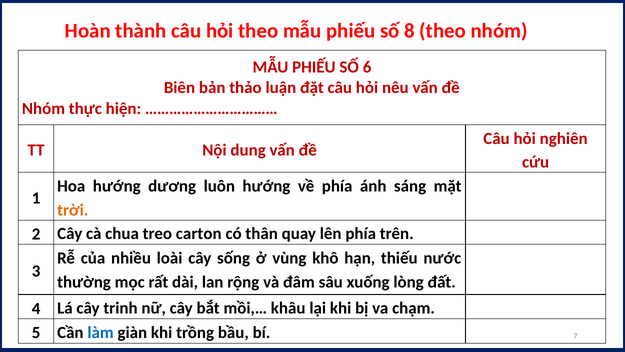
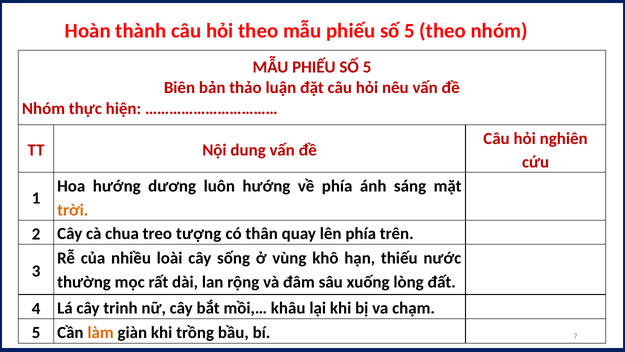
8 at (409, 31): 8 -> 5
6 at (367, 67): 6 -> 5
carton: carton -> tượng
làm colour: blue -> orange
